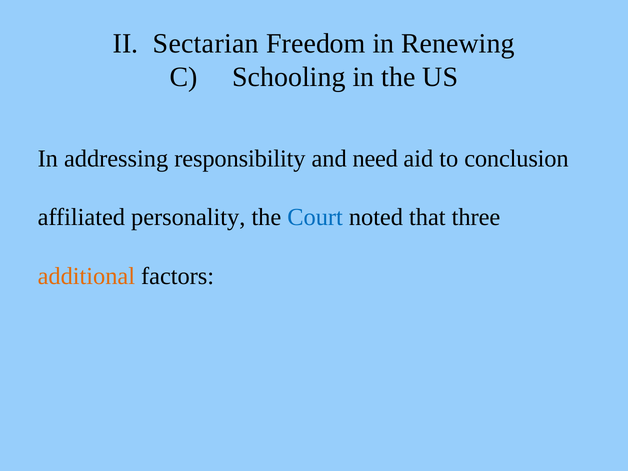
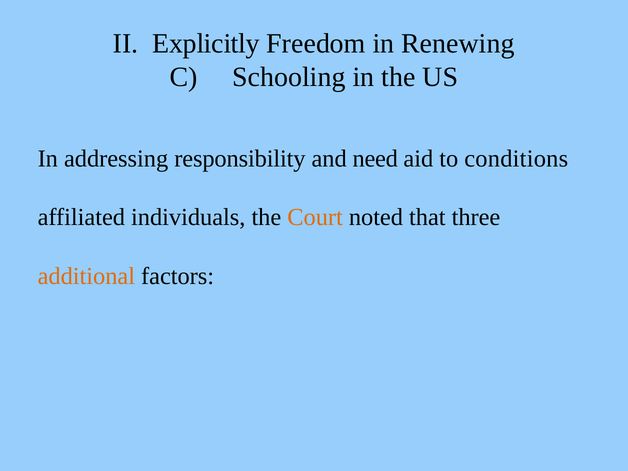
Sectarian: Sectarian -> Explicitly
conclusion: conclusion -> conditions
personality: personality -> individuals
Court colour: blue -> orange
